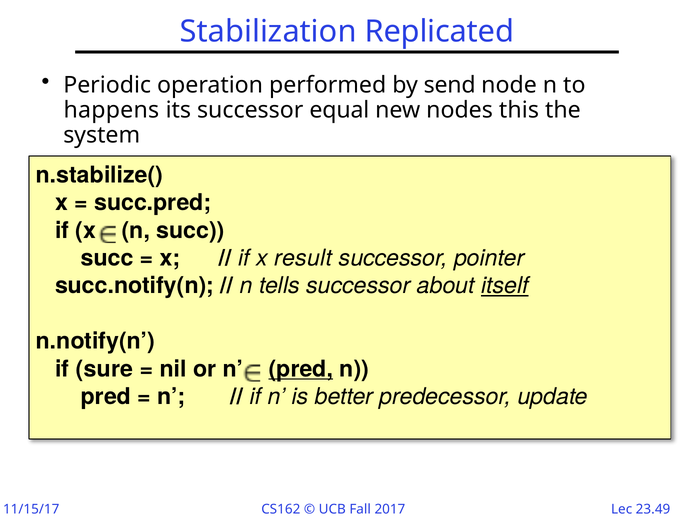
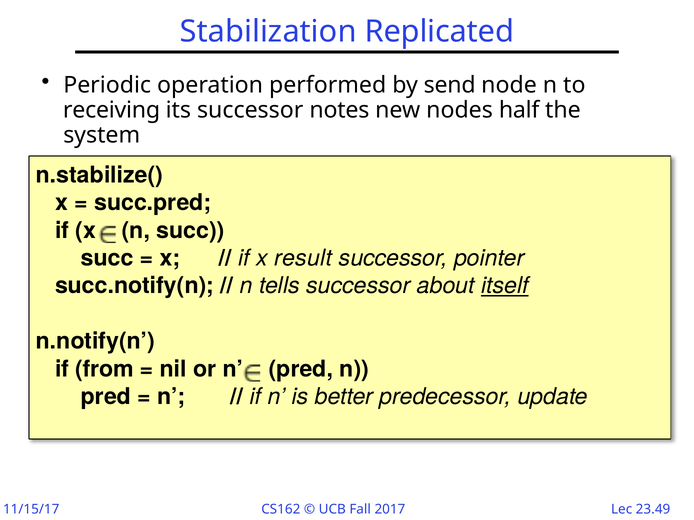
happens: happens -> receiving
equal: equal -> notes
this: this -> half
sure: sure -> from
pred at (301, 369) underline: present -> none
